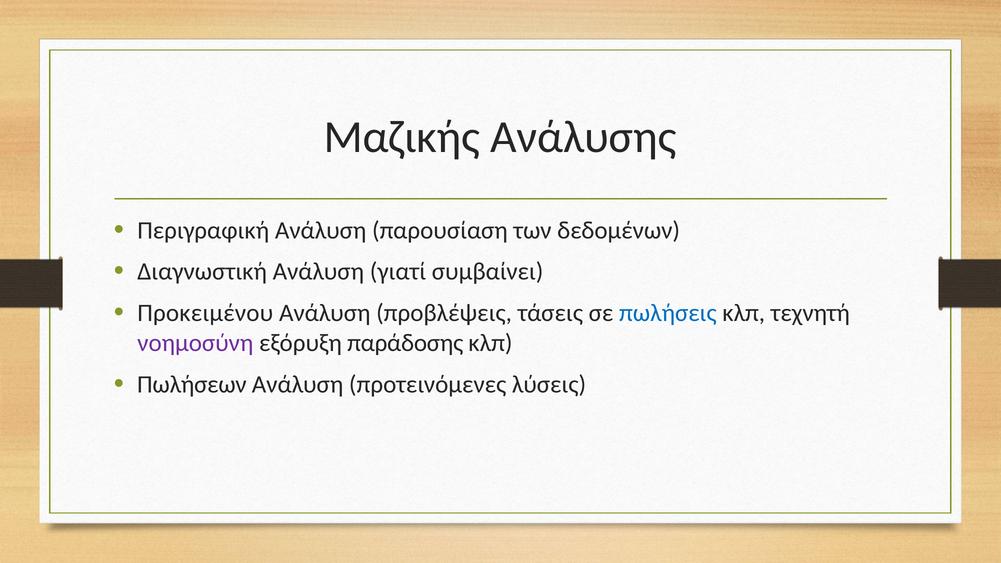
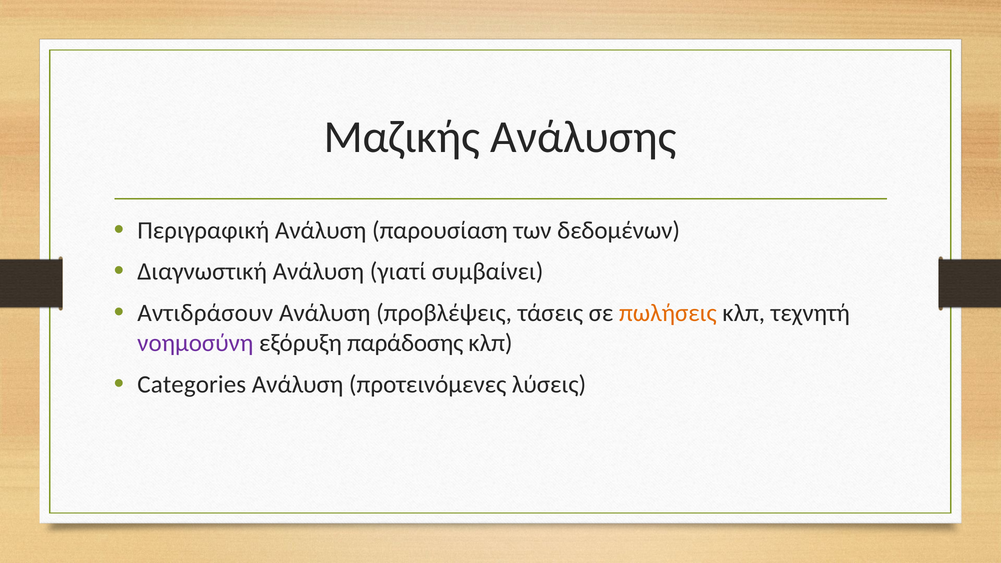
Προκειμένου: Προκειμένου -> Αντιδράσουν
πωλήσεις colour: blue -> orange
Πωλήσεων: Πωλήσεων -> Categories
